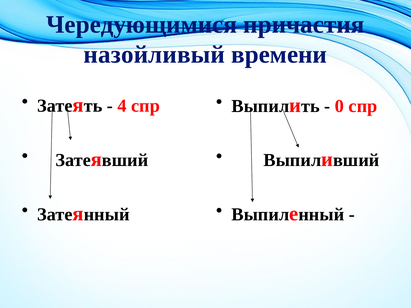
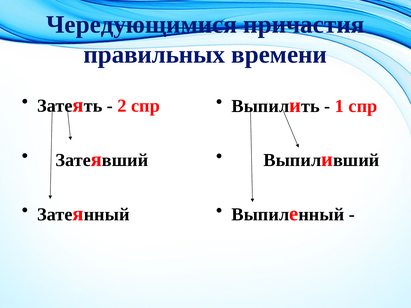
назойливый: назойливый -> правильных
4: 4 -> 2
0: 0 -> 1
